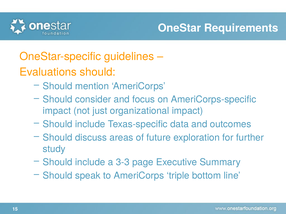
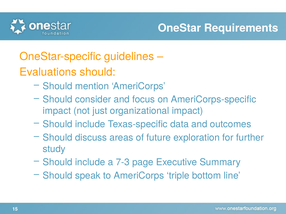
3-3: 3-3 -> 7-3
